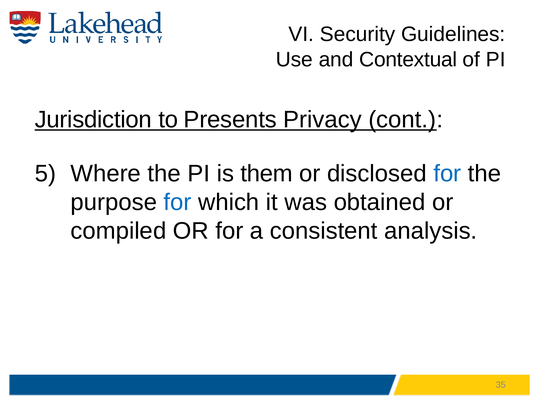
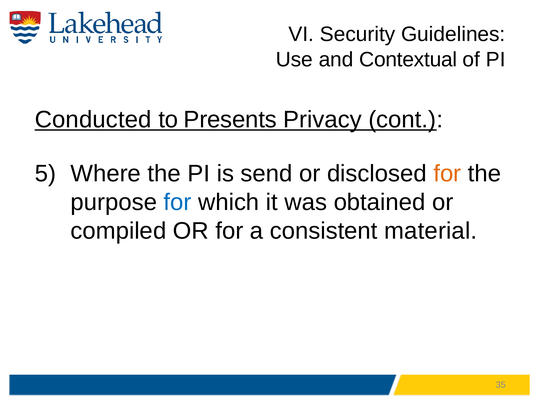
Jurisdiction: Jurisdiction -> Conducted
them: them -> send
for at (447, 174) colour: blue -> orange
analysis: analysis -> material
